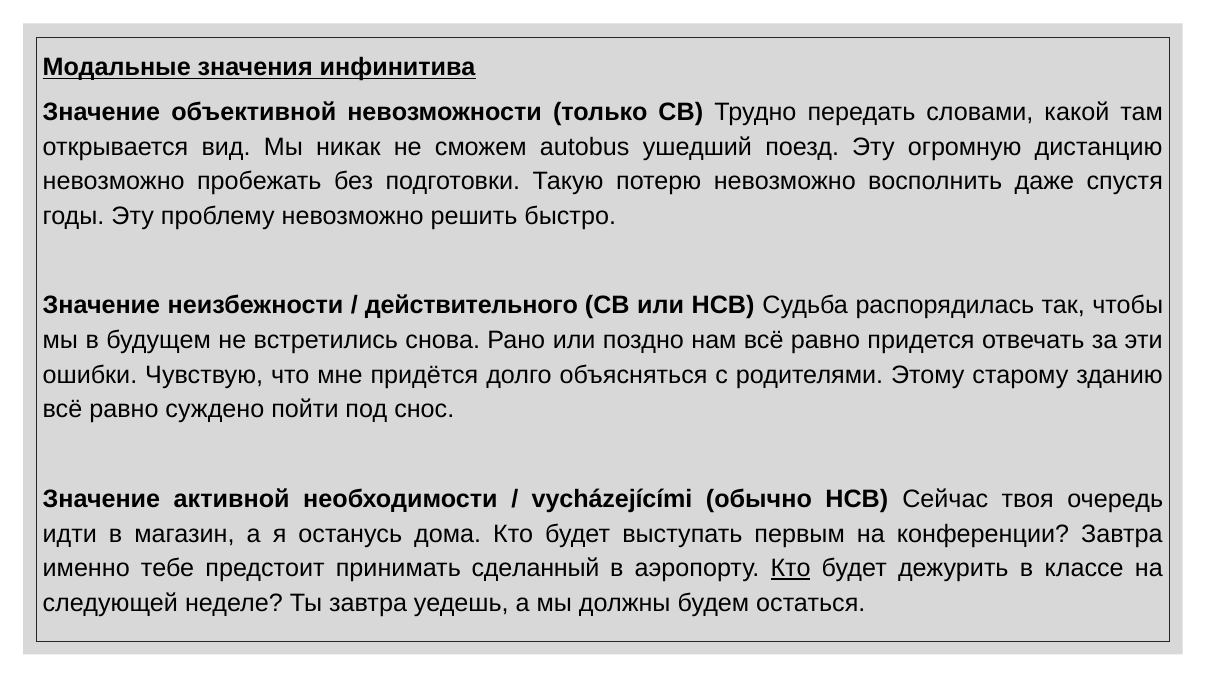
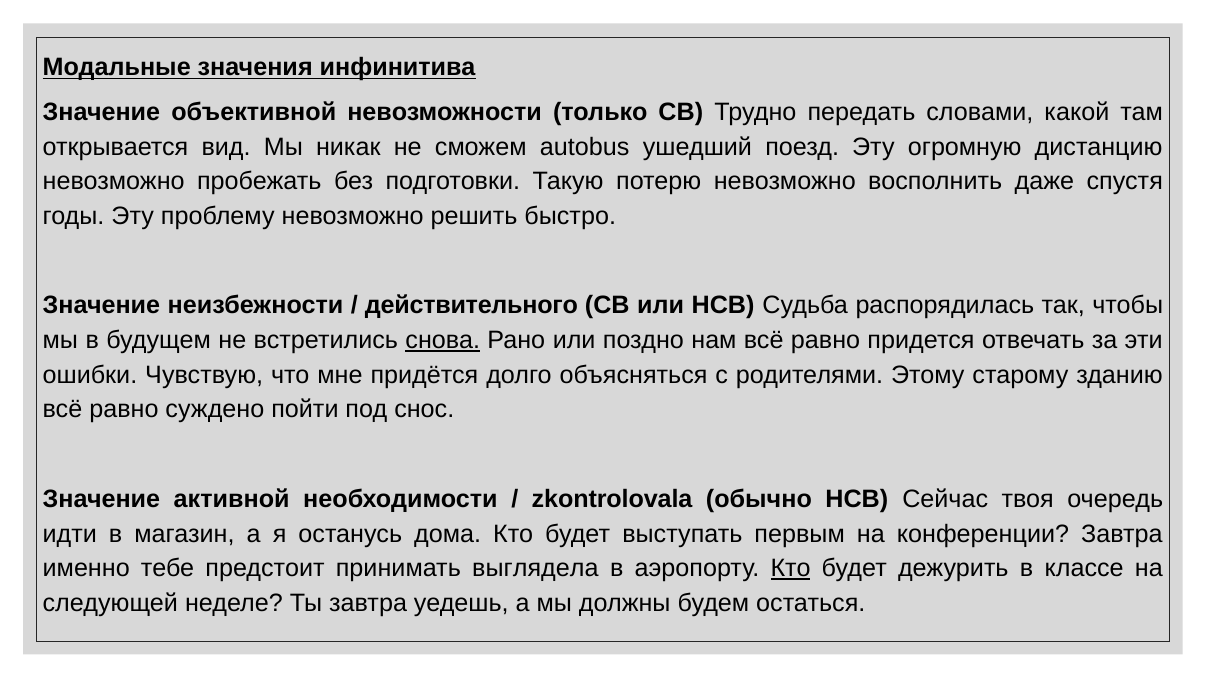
снова underline: none -> present
vycházejícími: vycházejícími -> zkontrolovala
сделанный: сделанный -> выглядела
